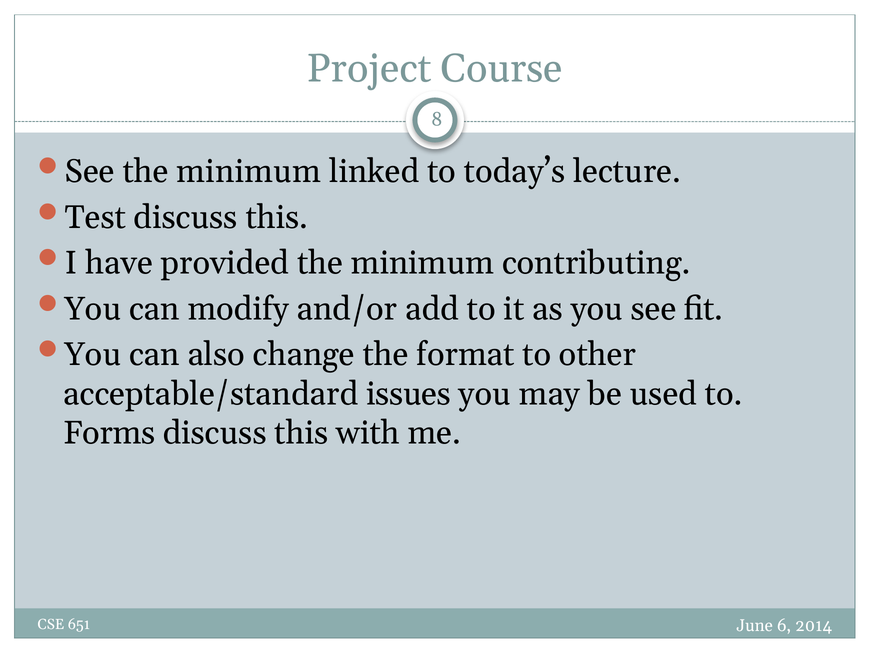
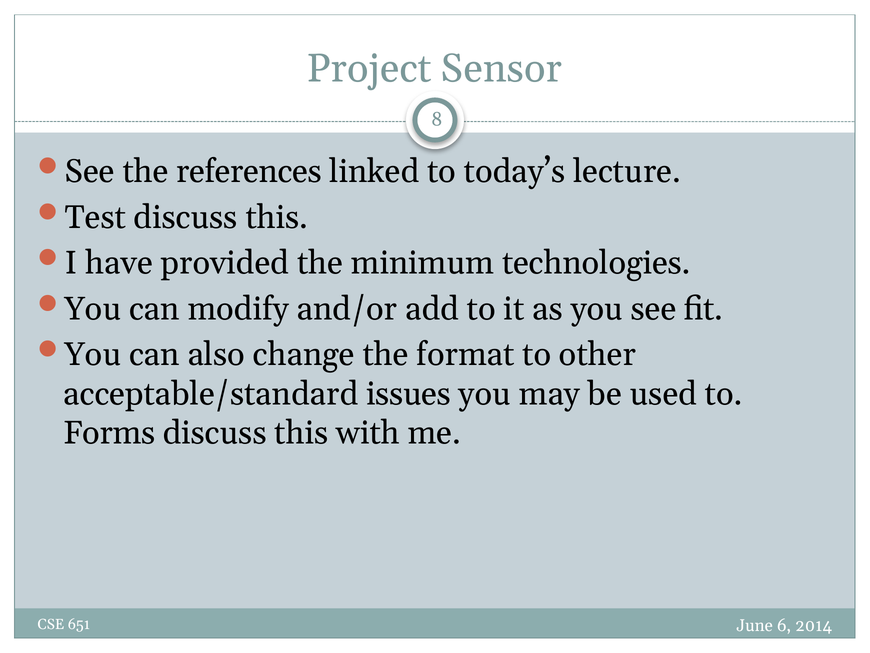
Course: Course -> Sensor
See the minimum: minimum -> references
contributing: contributing -> technologies
